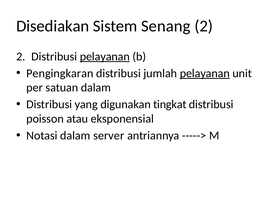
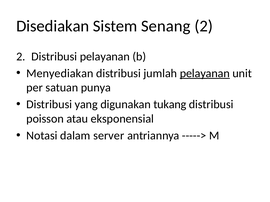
pelayanan at (105, 57) underline: present -> none
Pengingkaran: Pengingkaran -> Menyediakan
satuan dalam: dalam -> punya
tingkat: tingkat -> tukang
